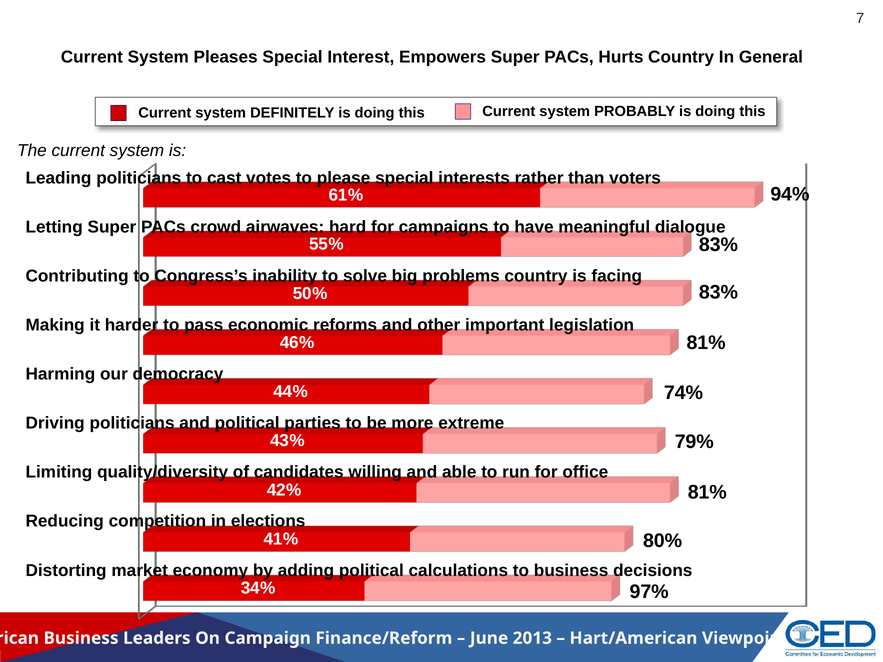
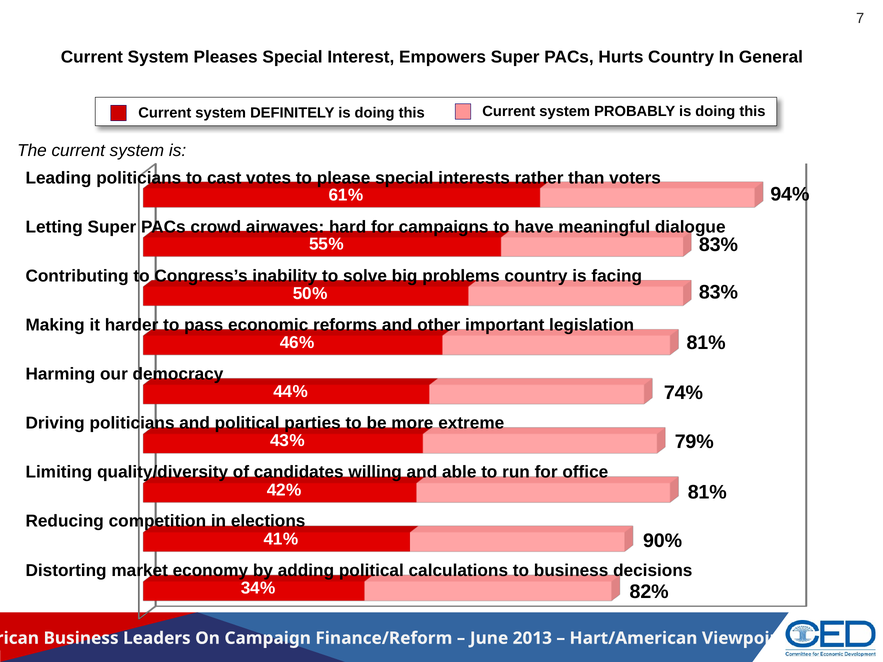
80%: 80% -> 90%
97%: 97% -> 82%
